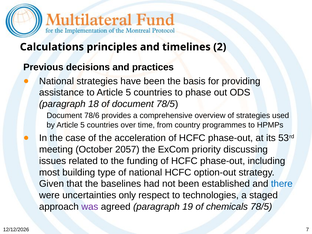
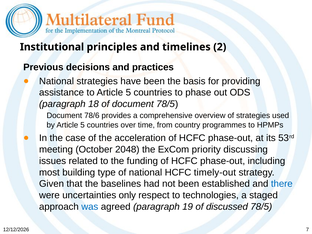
Calculations: Calculations -> Institutional
2057: 2057 -> 2048
option-out: option-out -> timely-out
was colour: purple -> blue
chemicals: chemicals -> discussed
